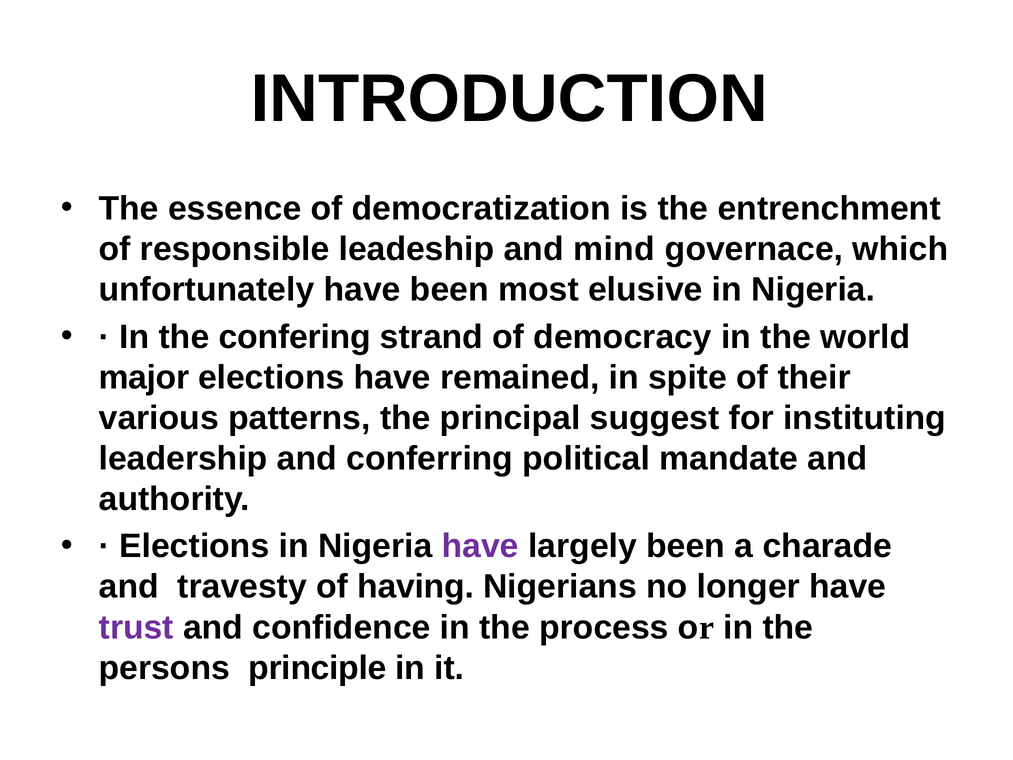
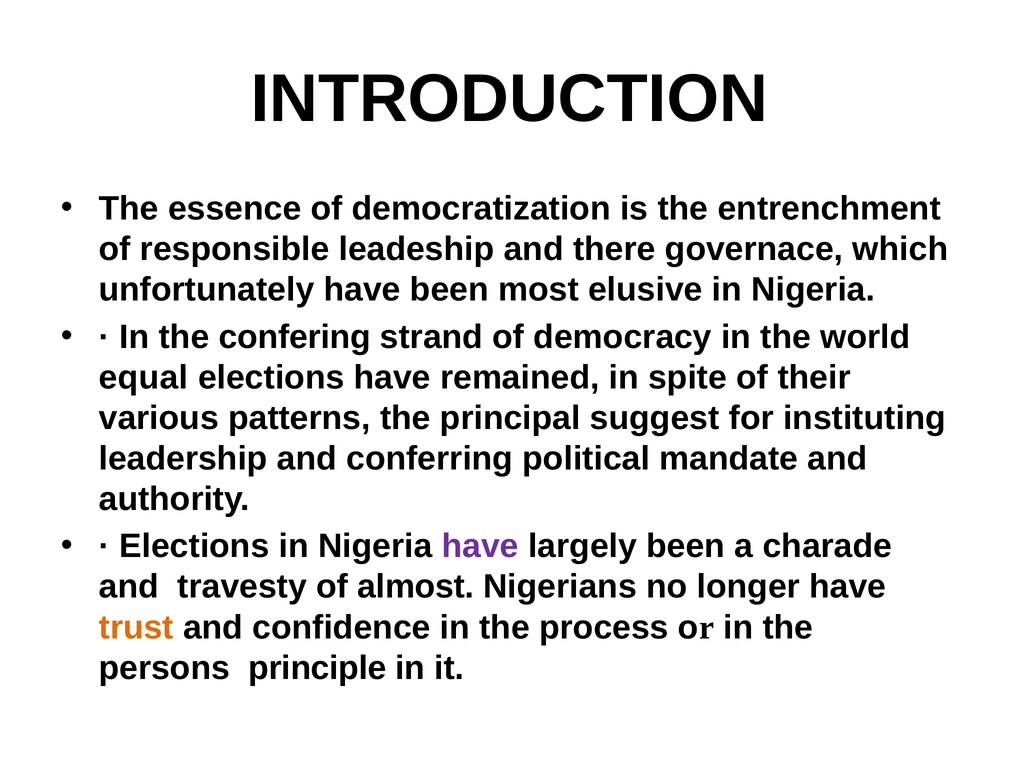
mind: mind -> there
major: major -> equal
having: having -> almost
trust colour: purple -> orange
